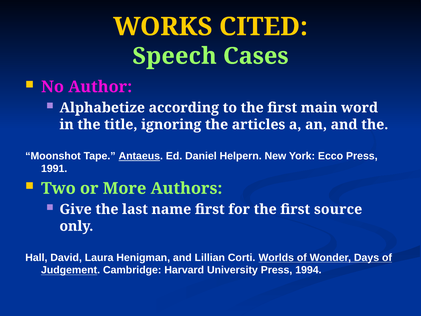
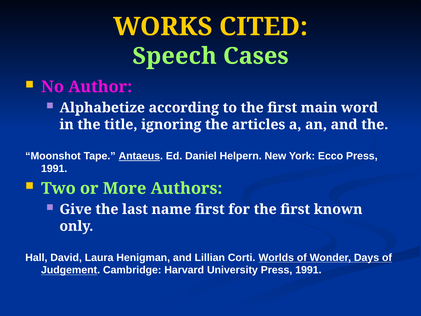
source: source -> known
University Press 1994: 1994 -> 1991
